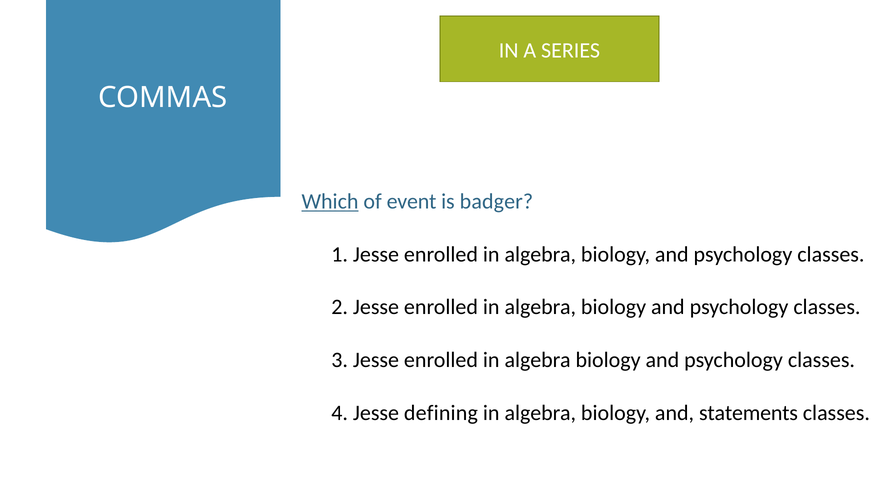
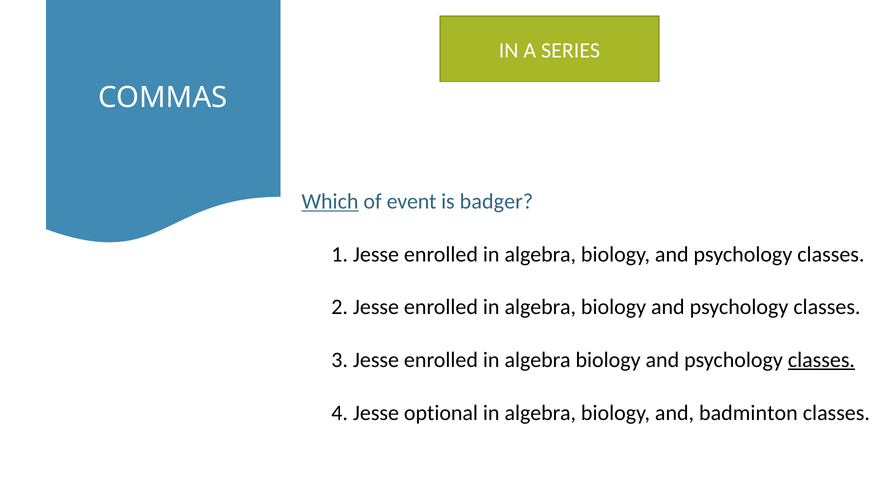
classes at (821, 360) underline: none -> present
defining: defining -> optional
statements: statements -> badminton
